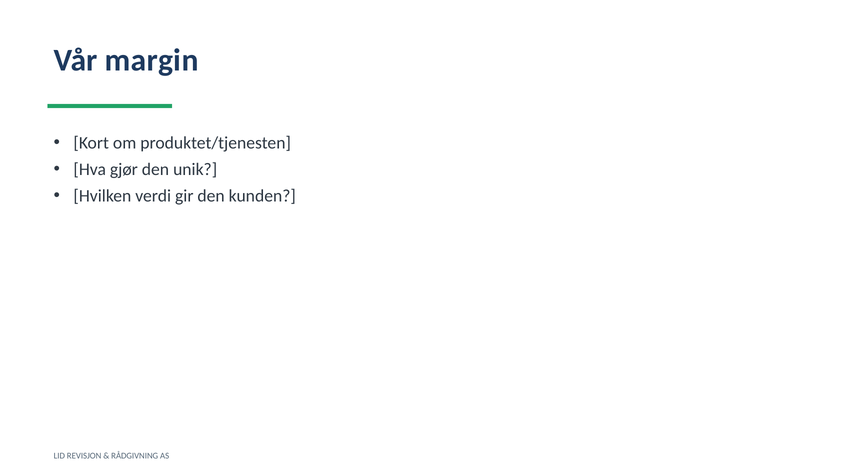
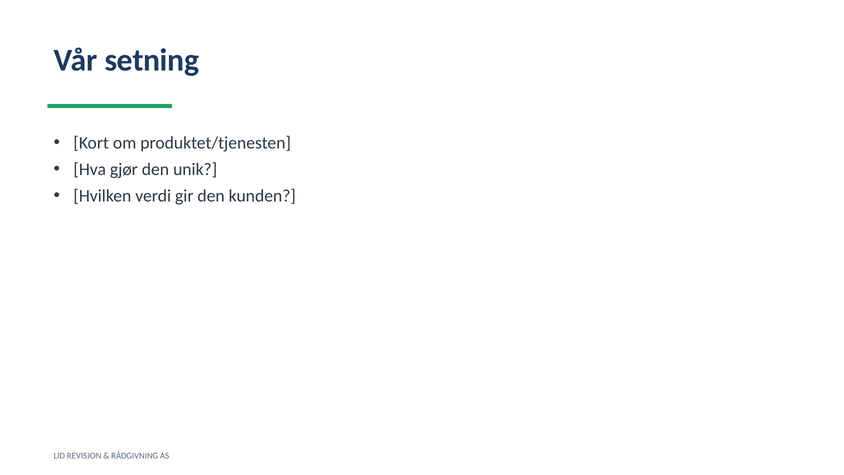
margin: margin -> setning
